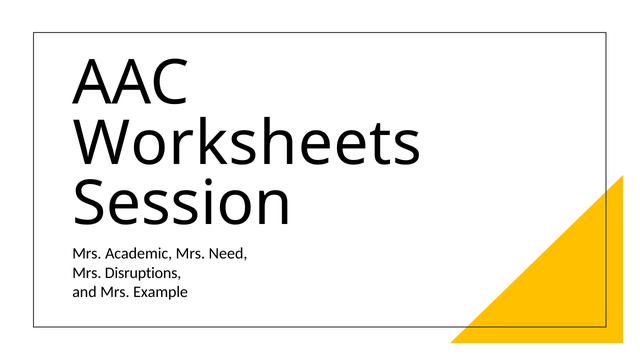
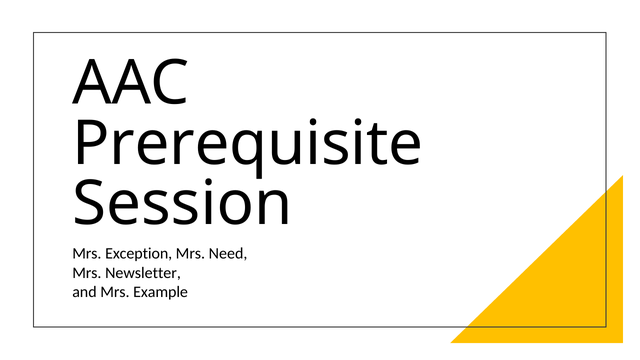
Worksheets: Worksheets -> Prerequisite
Academic: Academic -> Exception
Disruptions: Disruptions -> Newsletter
